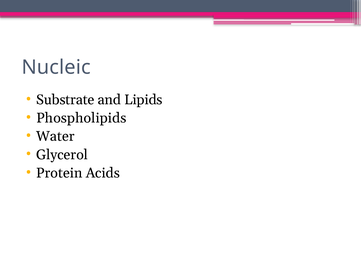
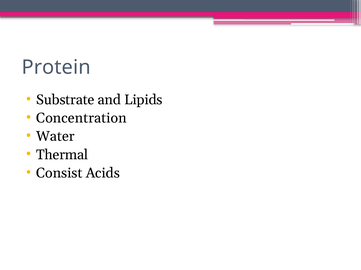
Nucleic: Nucleic -> Protein
Phospholipids: Phospholipids -> Concentration
Glycerol: Glycerol -> Thermal
Protein: Protein -> Consist
